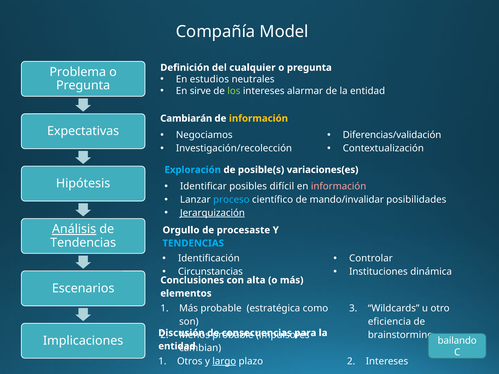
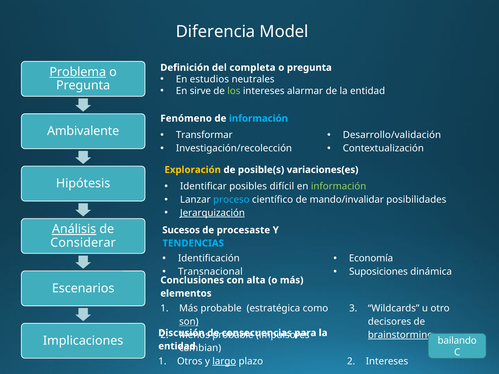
Compañía: Compañía -> Diferencia
cualquier: cualquier -> completa
Problema underline: none -> present
Cambiarán: Cambiarán -> Fenómeno
información at (258, 118) colour: yellow -> light blue
Expectativas: Expectativas -> Ambivalente
Negociamos: Negociamos -> Transformar
Diferencias/validación: Diferencias/validación -> Desarrollo/validación
Exploración colour: light blue -> yellow
información at (339, 187) colour: pink -> light green
Orgullo: Orgullo -> Sucesos
Tendencias at (83, 243): Tendencias -> Considerar
Controlar: Controlar -> Economía
Circunstancias: Circunstancias -> Transnacional
Instituciones: Instituciones -> Suposiciones
son underline: none -> present
eficiencia: eficiencia -> decisores
brainstorming underline: none -> present
